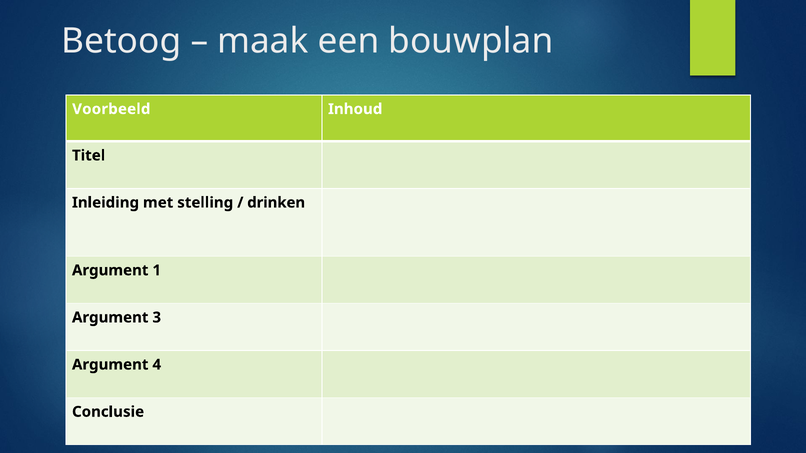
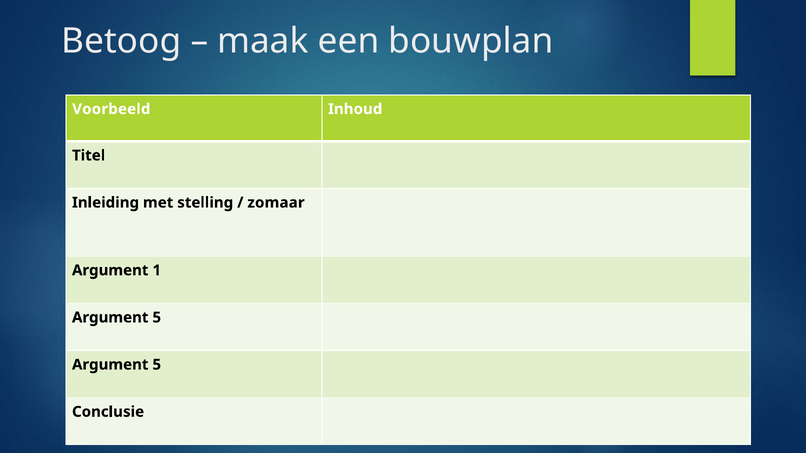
drinken: drinken -> zomaar
3 at (157, 318): 3 -> 5
4 at (157, 365): 4 -> 5
